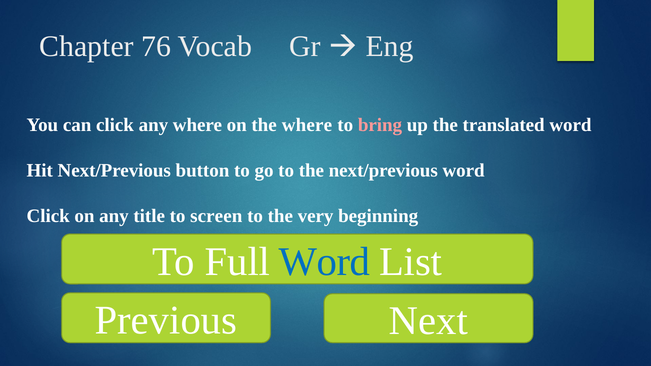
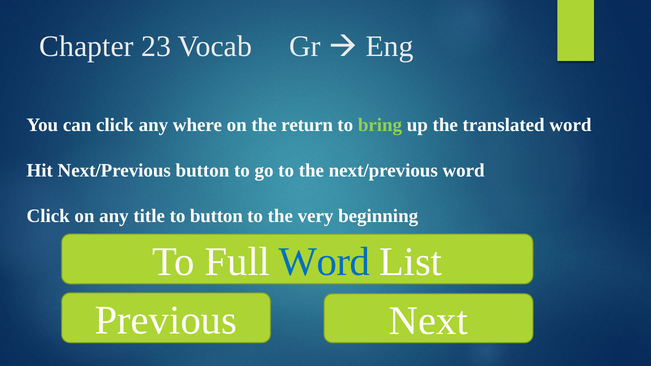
76: 76 -> 23
the where: where -> return
bring colour: pink -> light green
to screen: screen -> button
